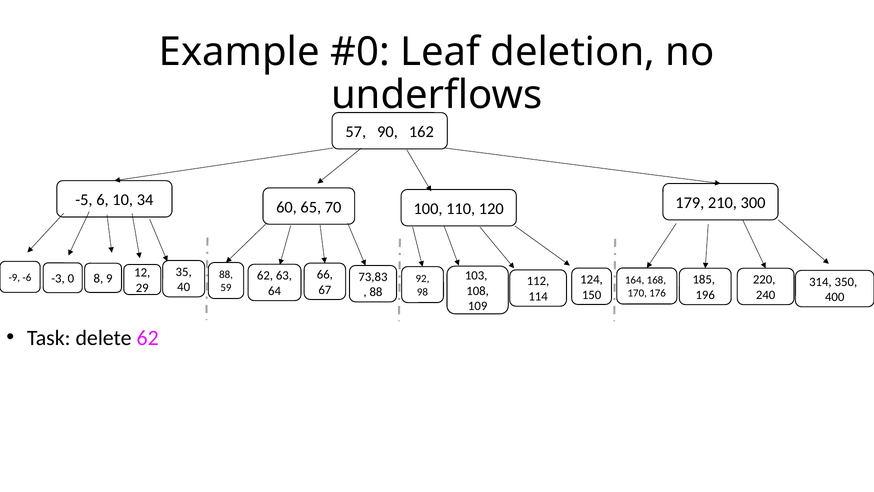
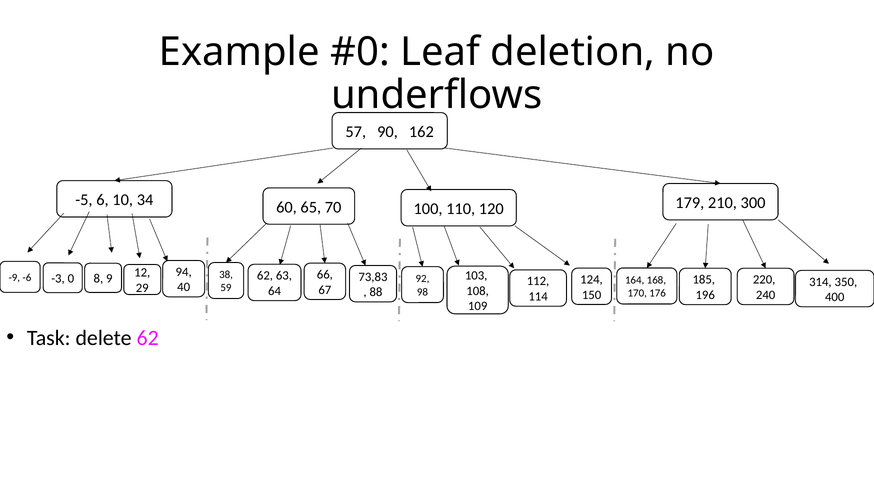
35: 35 -> 94
88 at (226, 274): 88 -> 38
